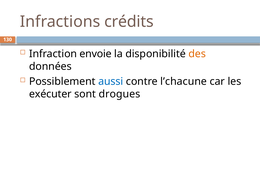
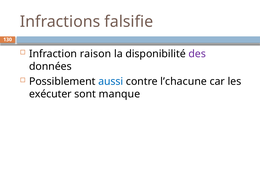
crédits: crédits -> falsifie
envoie: envoie -> raison
des colour: orange -> purple
drogues: drogues -> manque
